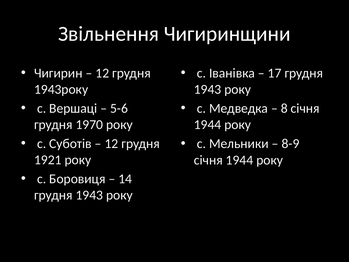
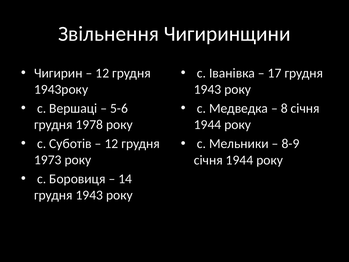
1970: 1970 -> 1978
1921: 1921 -> 1973
